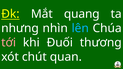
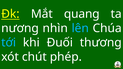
nhưng: nhưng -> nương
tới colour: pink -> light blue
quan: quan -> phép
